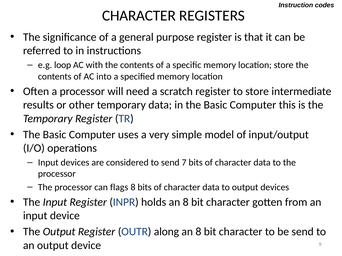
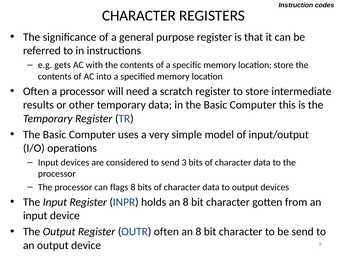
loop: loop -> gets
7: 7 -> 3
OUTR along: along -> often
